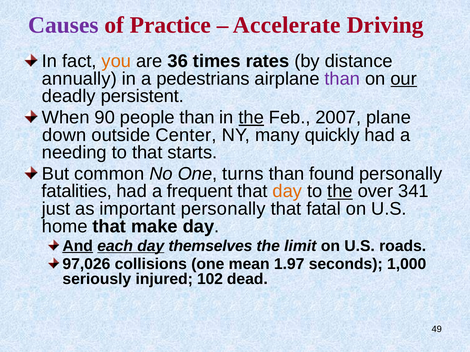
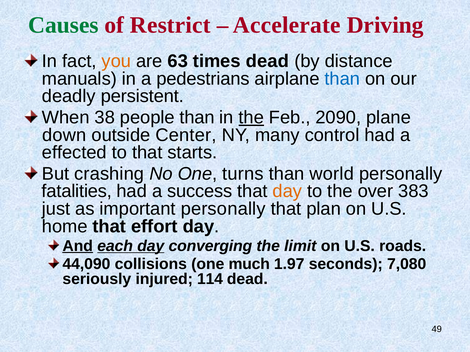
Causes colour: purple -> green
Practice: Practice -> Restrict
36: 36 -> 63
times rates: rates -> dead
annually: annually -> manuals
than at (342, 79) colour: purple -> blue
our underline: present -> none
90: 90 -> 38
2007: 2007 -> 2090
quickly: quickly -> control
needing: needing -> effected
common: common -> crashing
found: found -> world
frequent: frequent -> success
the at (340, 192) underline: present -> none
341: 341 -> 383
fatal: fatal -> plan
make: make -> effort
themselves: themselves -> converging
97,026: 97,026 -> 44,090
mean: mean -> much
1,000: 1,000 -> 7,080
102: 102 -> 114
